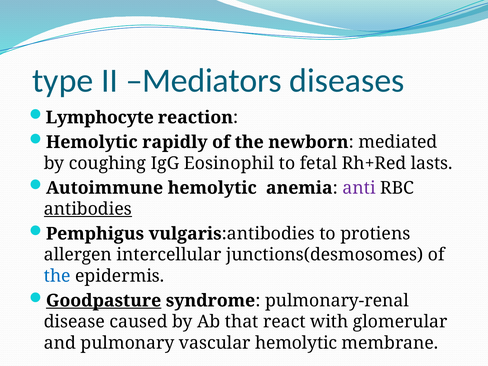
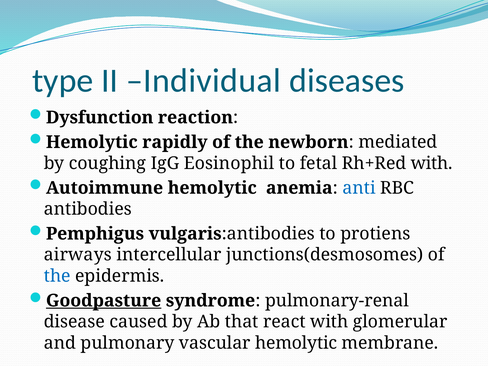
Mediators: Mediators -> Individual
Lymphocyte: Lymphocyte -> Dysfunction
Rh+Red lasts: lasts -> with
anti colour: purple -> blue
antibodies underline: present -> none
allergen: allergen -> airways
